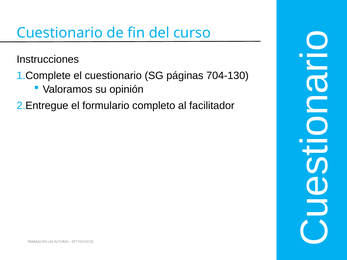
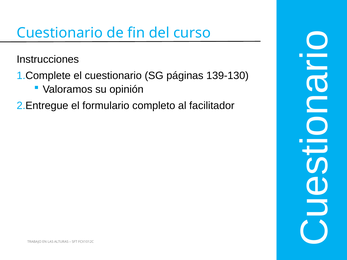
704-130: 704-130 -> 139-130
